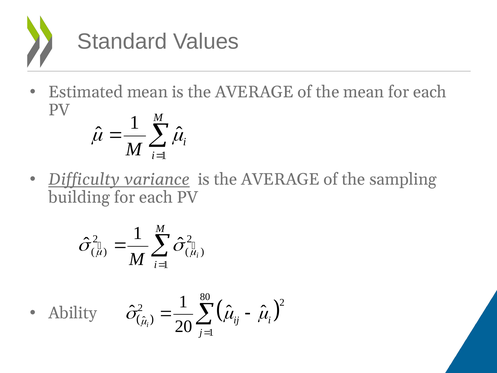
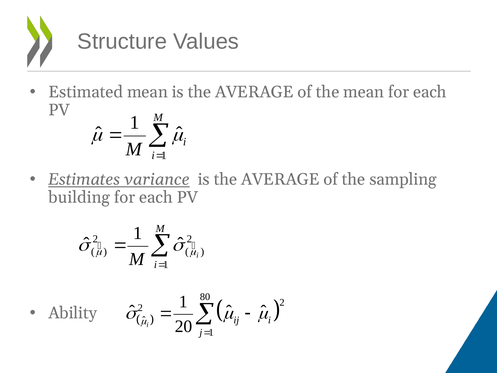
Standard: Standard -> Structure
Difficulty: Difficulty -> Estimates
